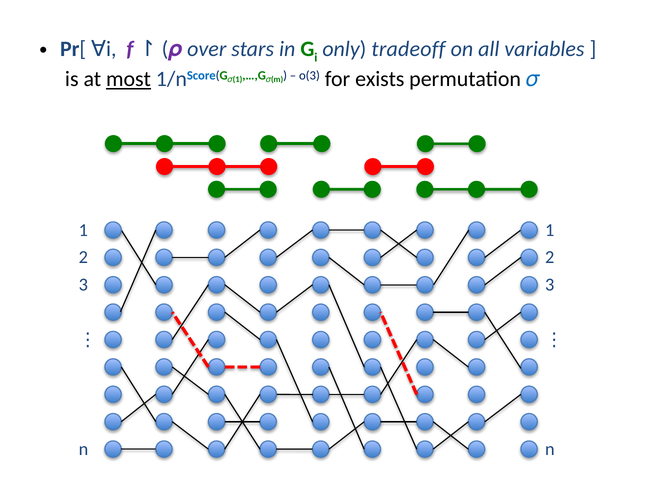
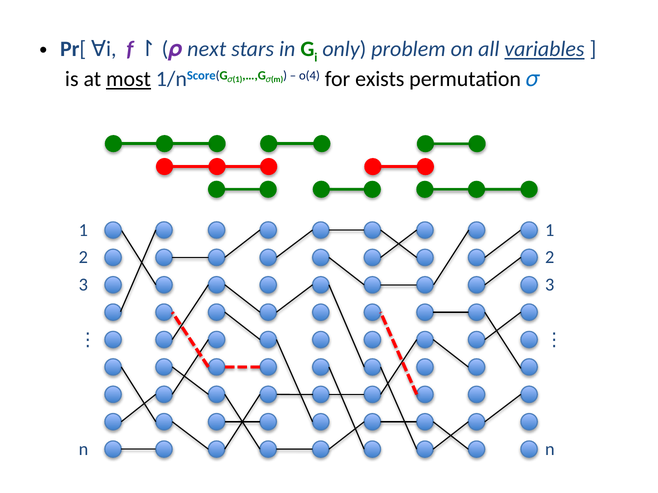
over: over -> next
tradeoff: tradeoff -> problem
variables underline: none -> present
o(3: o(3 -> o(4
